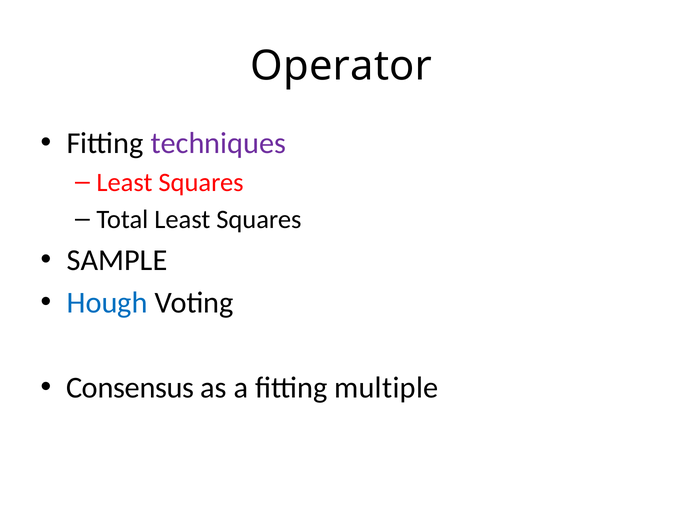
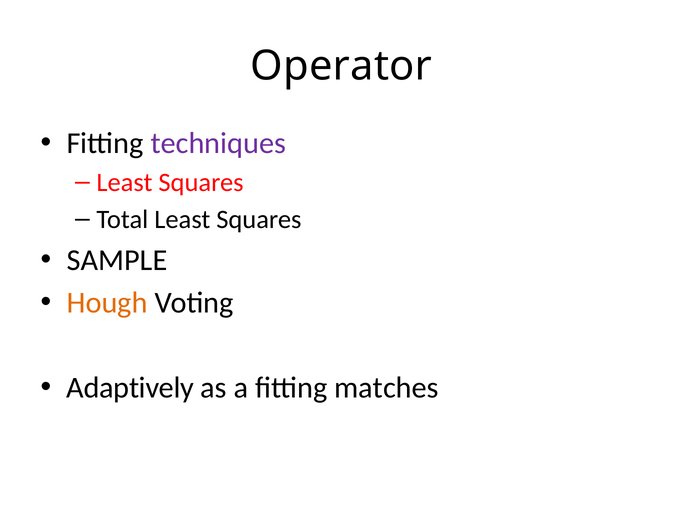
Hough colour: blue -> orange
Consensus: Consensus -> Adaptively
multiple: multiple -> matches
